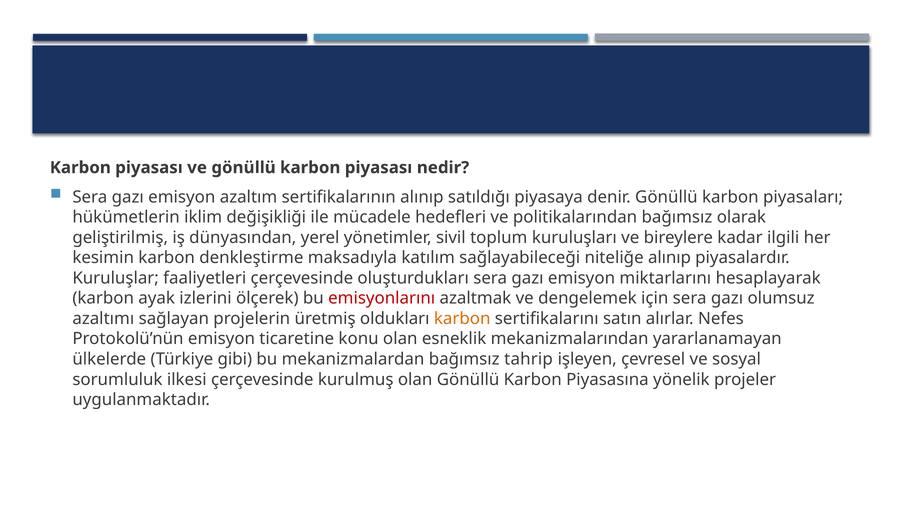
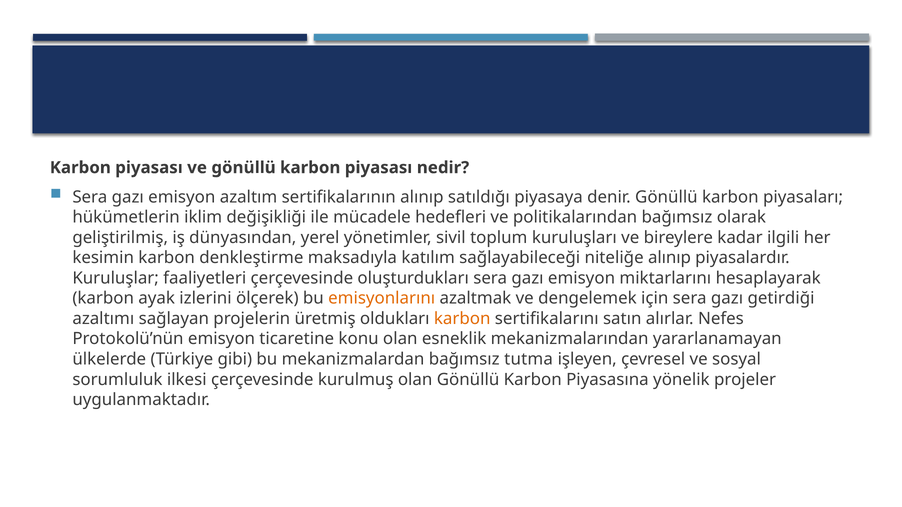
emisyonlarını colour: red -> orange
olumsuz: olumsuz -> getirdiği
tahrip: tahrip -> tutma
